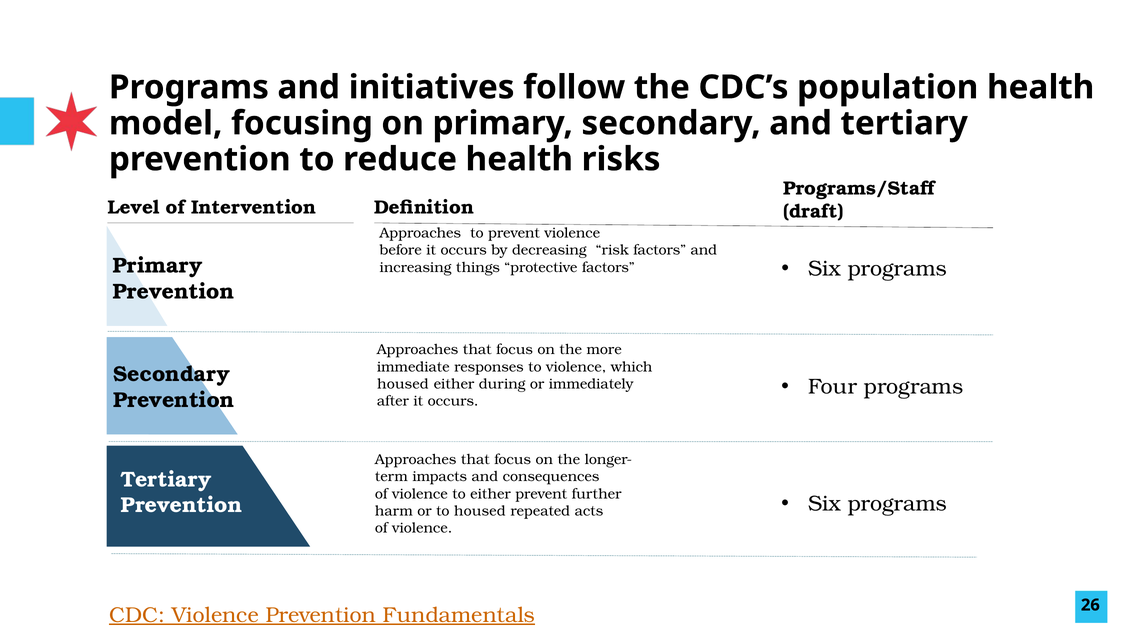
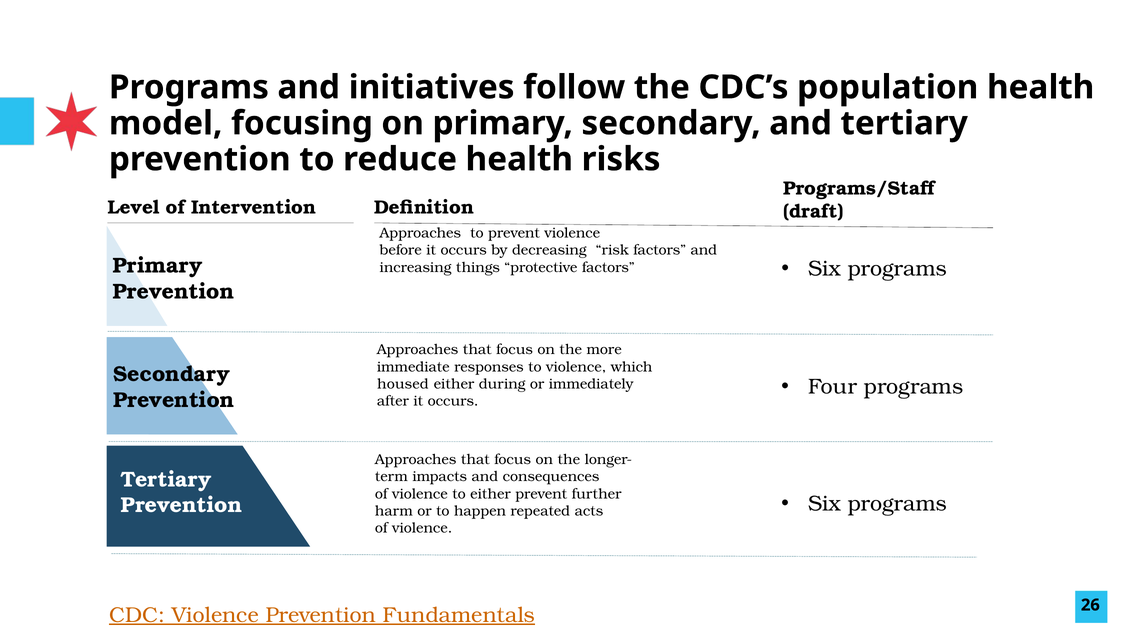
to housed: housed -> happen
